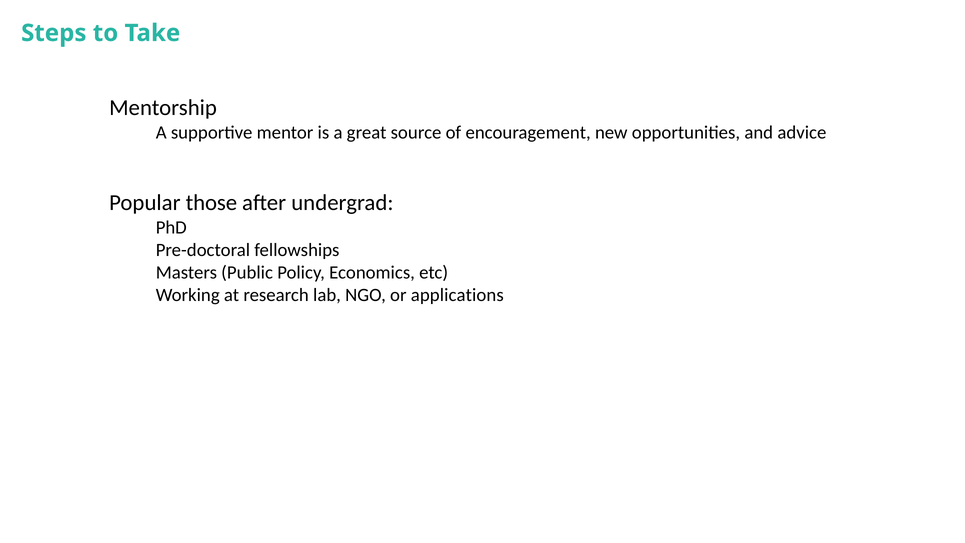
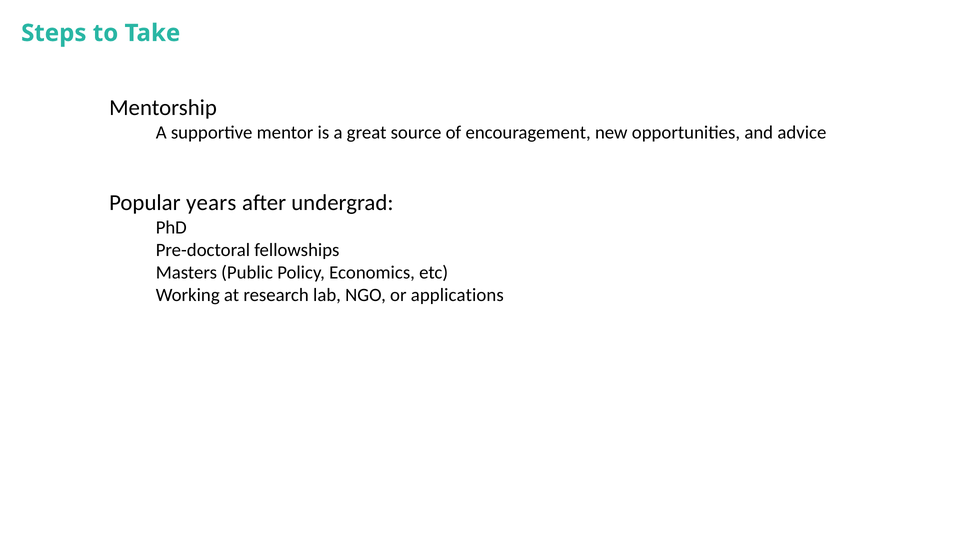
those: those -> years
